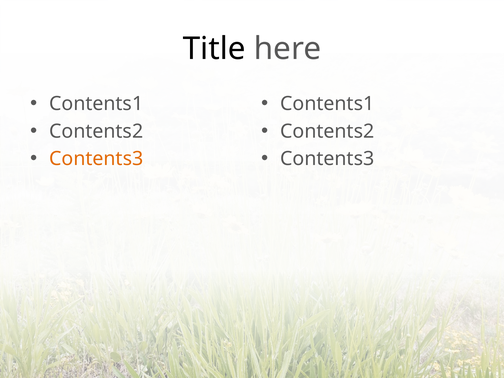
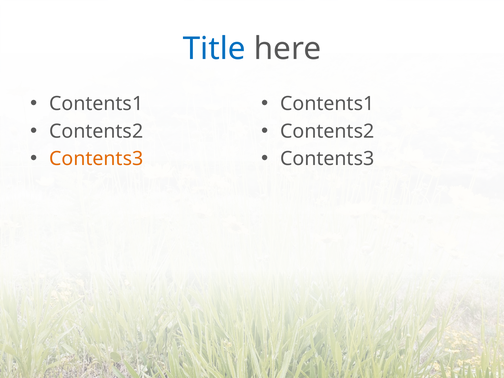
Title colour: black -> blue
